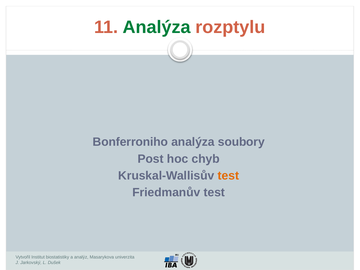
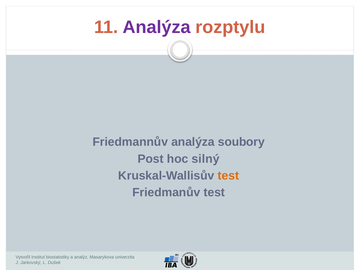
Analýza at (157, 27) colour: green -> purple
Bonferroniho: Bonferroniho -> Friedmannův
chyb: chyb -> silný
